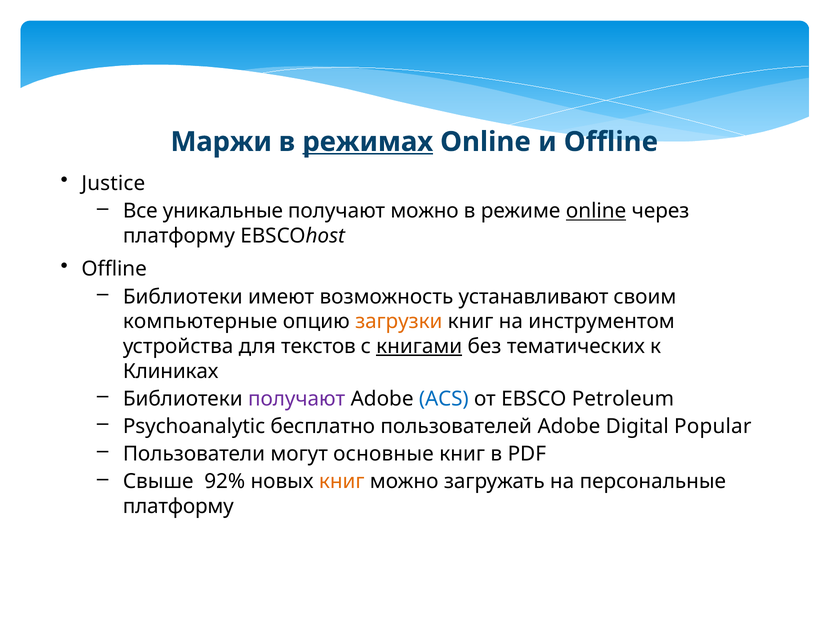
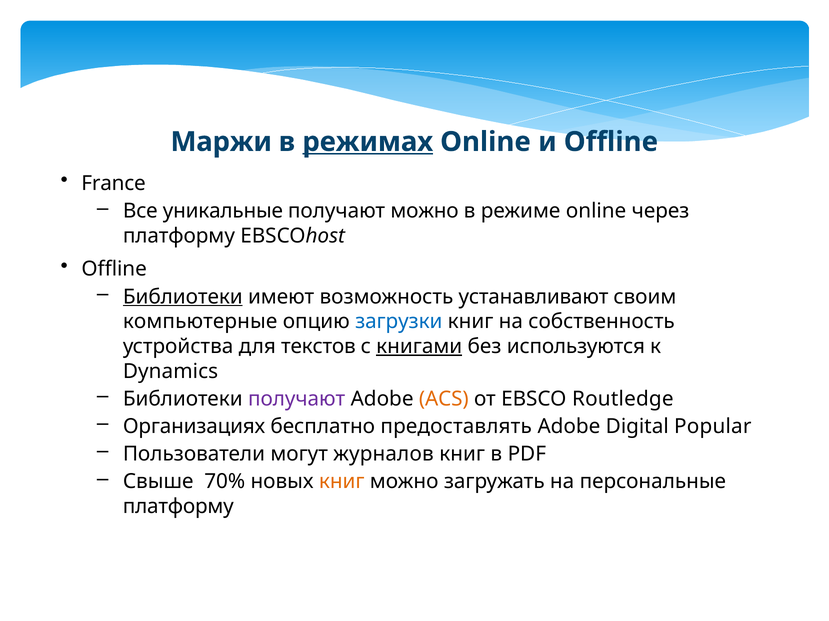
Justice: Justice -> France
online at (596, 211) underline: present -> none
Библиотеки at (183, 297) underline: none -> present
загрузки colour: orange -> blue
инструментом: инструментом -> собственность
тематических: тематических -> используются
Клиниках: Клиниках -> Dynamics
ACS colour: blue -> orange
Petroleum: Petroleum -> Routledge
Psychoanalytic: Psychoanalytic -> Организациях
пользователей: пользователей -> предоставлять
основные: основные -> журналoв
92%: 92% -> 70%
